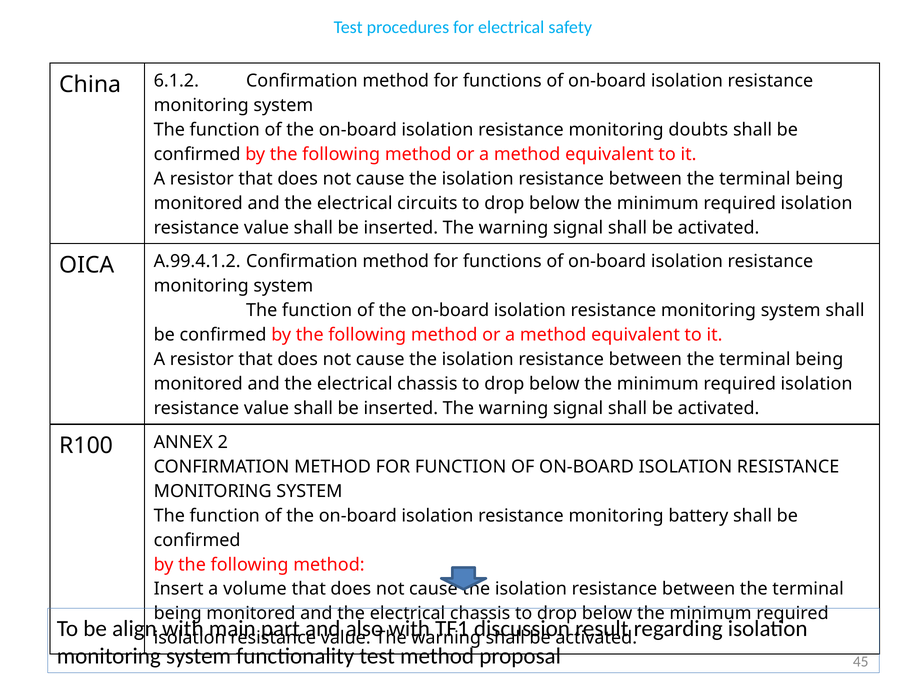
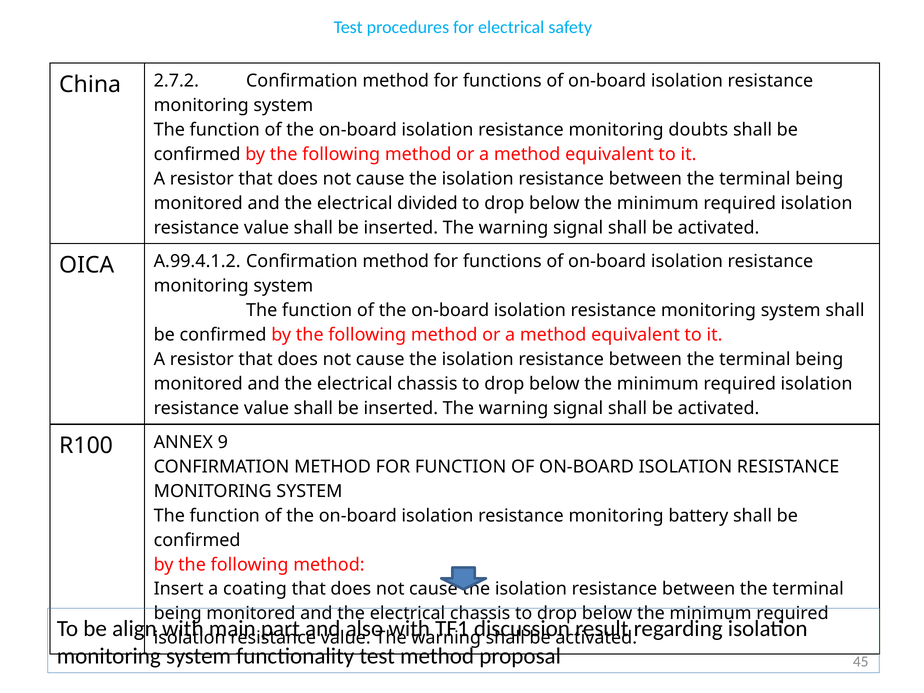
6.1.2: 6.1.2 -> 2.7.2
circuits: circuits -> divided
2: 2 -> 9
volume: volume -> coating
